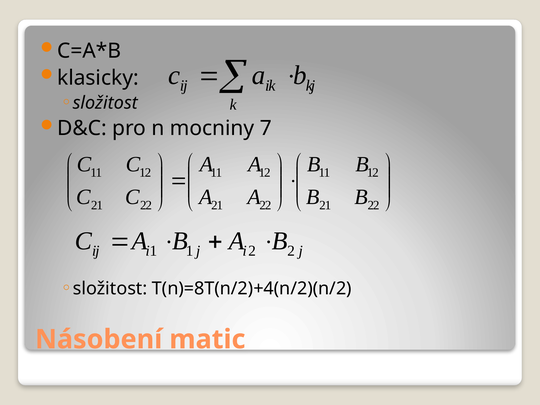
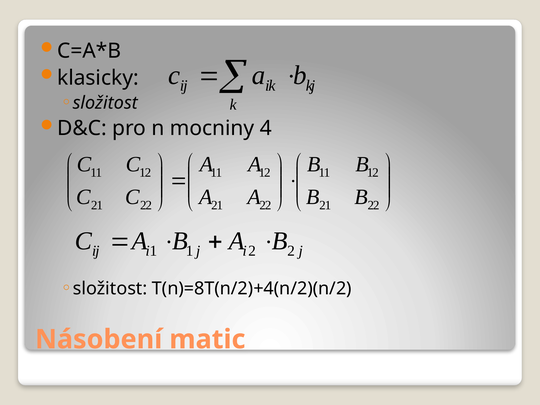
7: 7 -> 4
